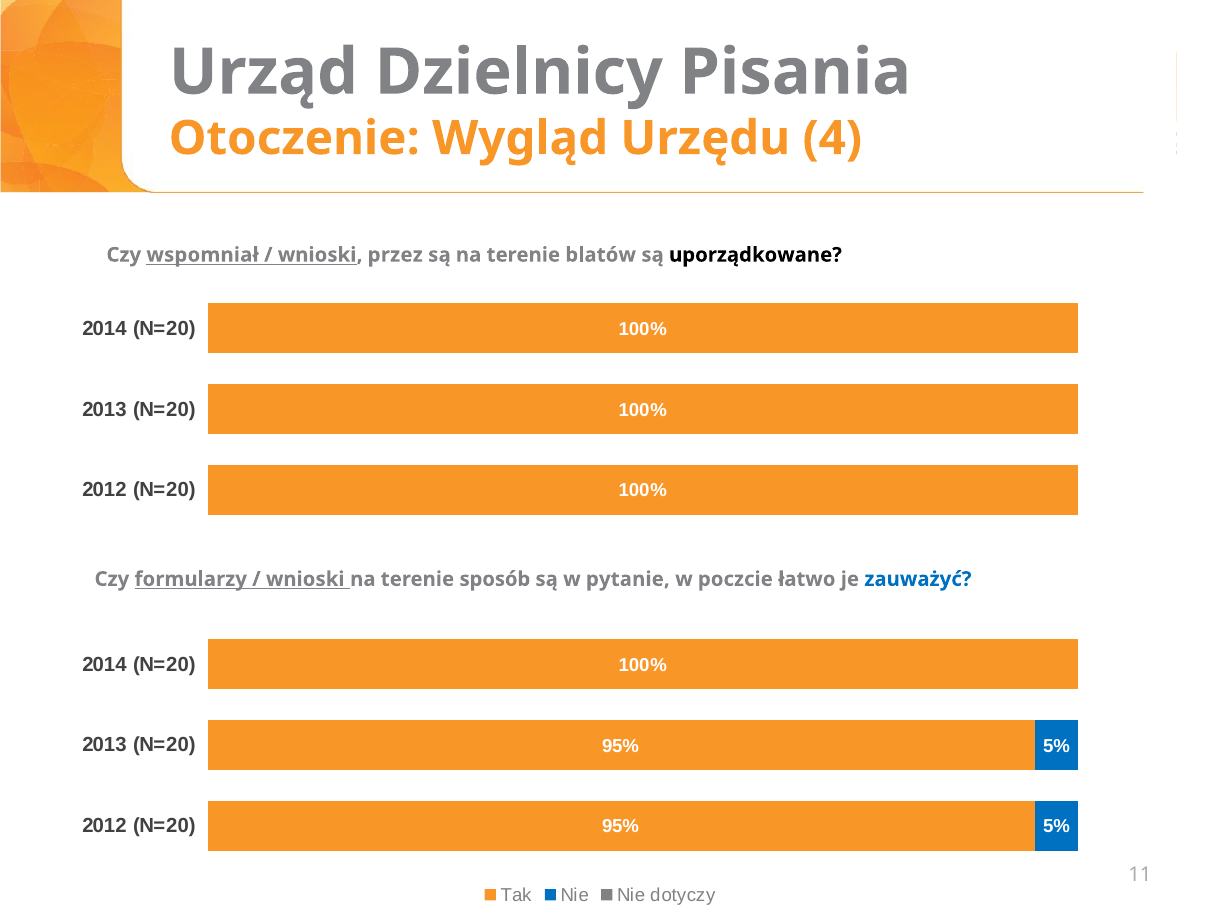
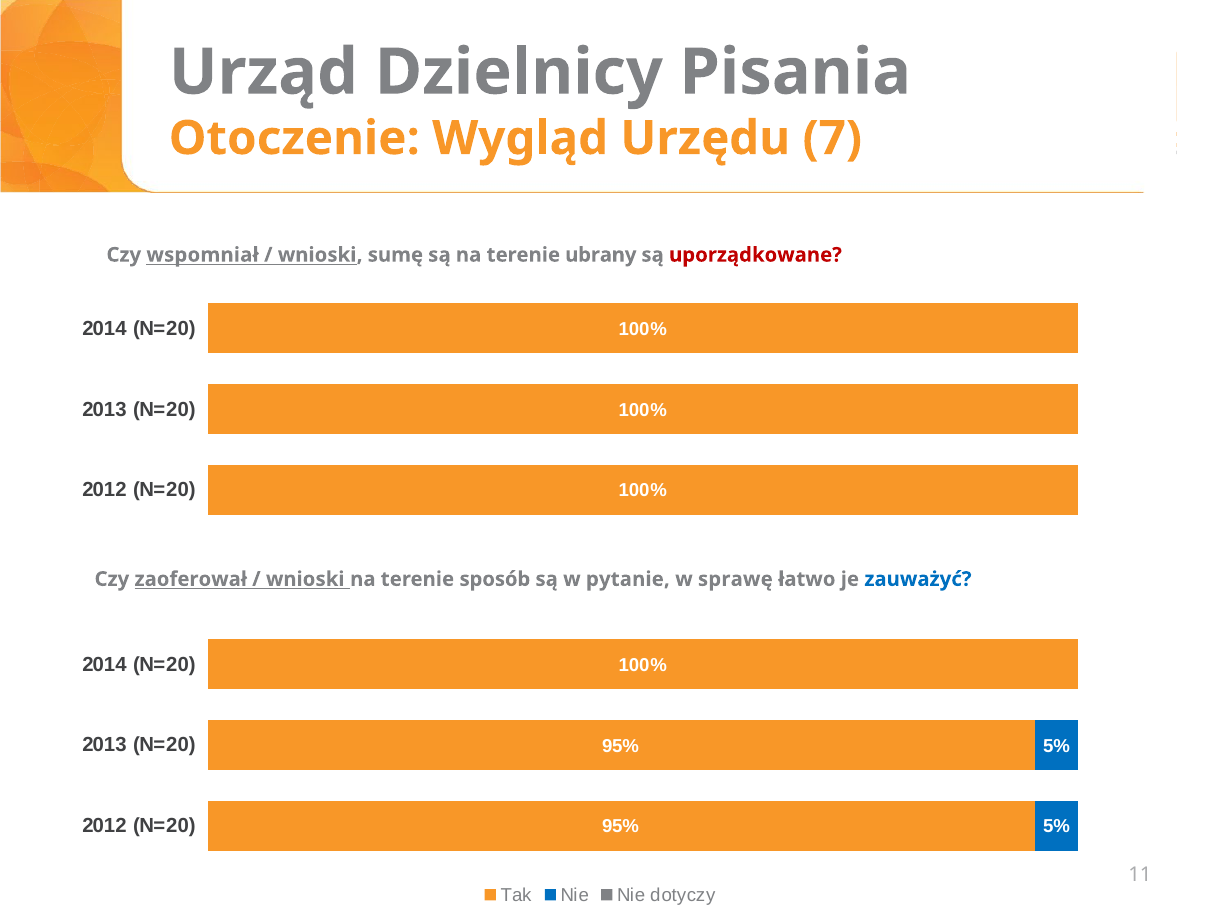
4: 4 -> 7
przez: przez -> sumę
blatów: blatów -> ubrany
uporządkowane colour: black -> red
formularzy: formularzy -> zaoferował
poczcie: poczcie -> sprawę
